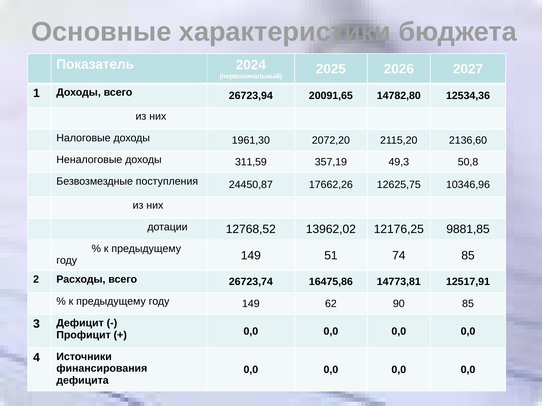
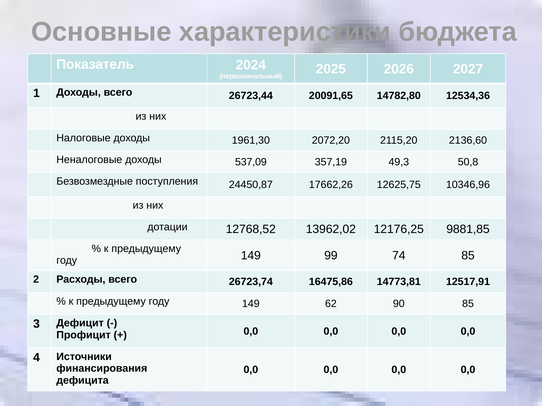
26723,94: 26723,94 -> 26723,44
311,59: 311,59 -> 537,09
51: 51 -> 99
